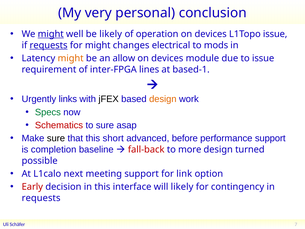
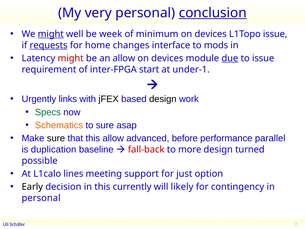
conclusion underline: none -> present
be likely: likely -> week
operation: operation -> minimum
for might: might -> home
electrical: electrical -> interface
might at (71, 58) colour: orange -> red
due underline: none -> present
lines: lines -> start
based-1: based-1 -> under-1
design at (163, 99) colour: orange -> black
Schematics colour: red -> orange
this short: short -> allow
performance support: support -> parallel
completion: completion -> duplication
next: next -> lines
link: link -> just
Early colour: red -> black
interface: interface -> currently
requests at (41, 198): requests -> personal
